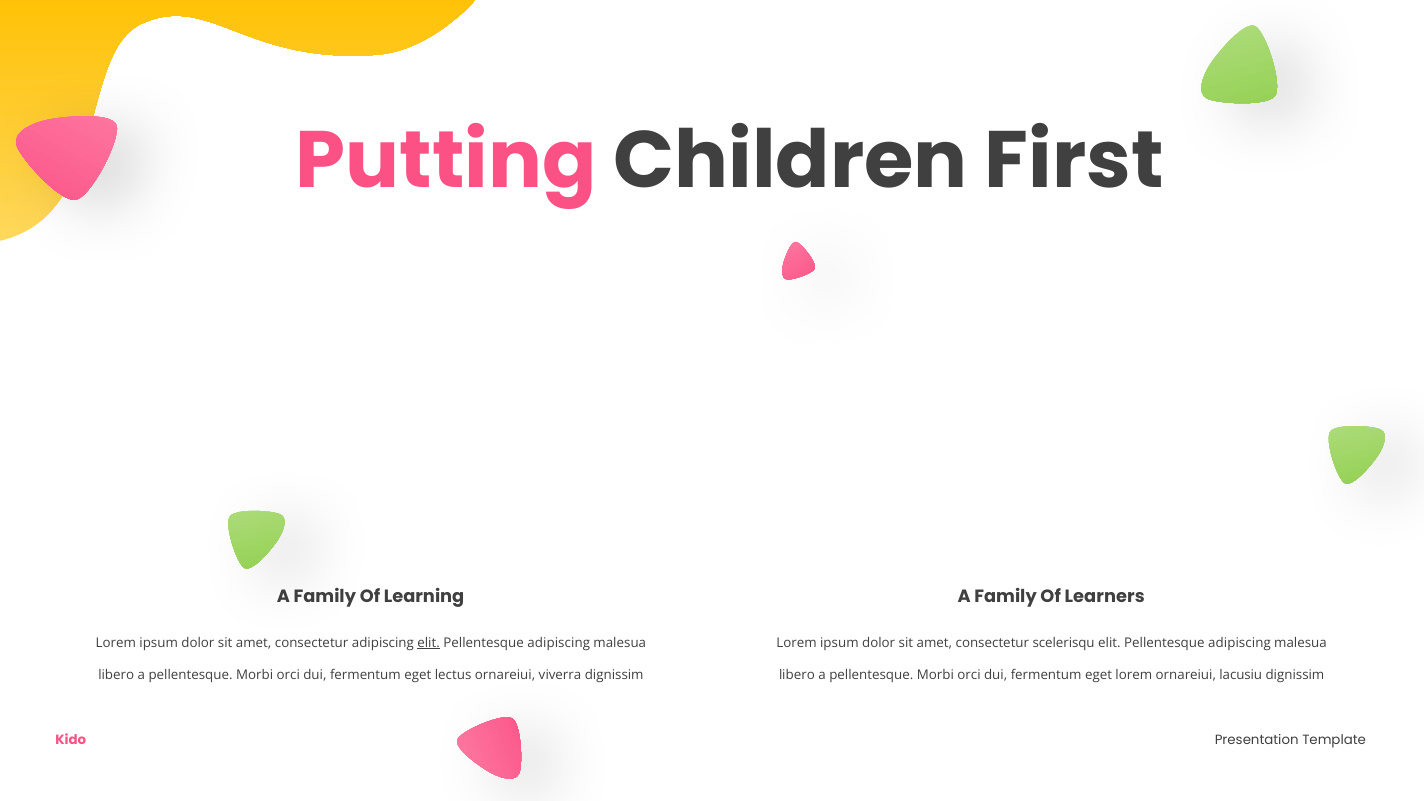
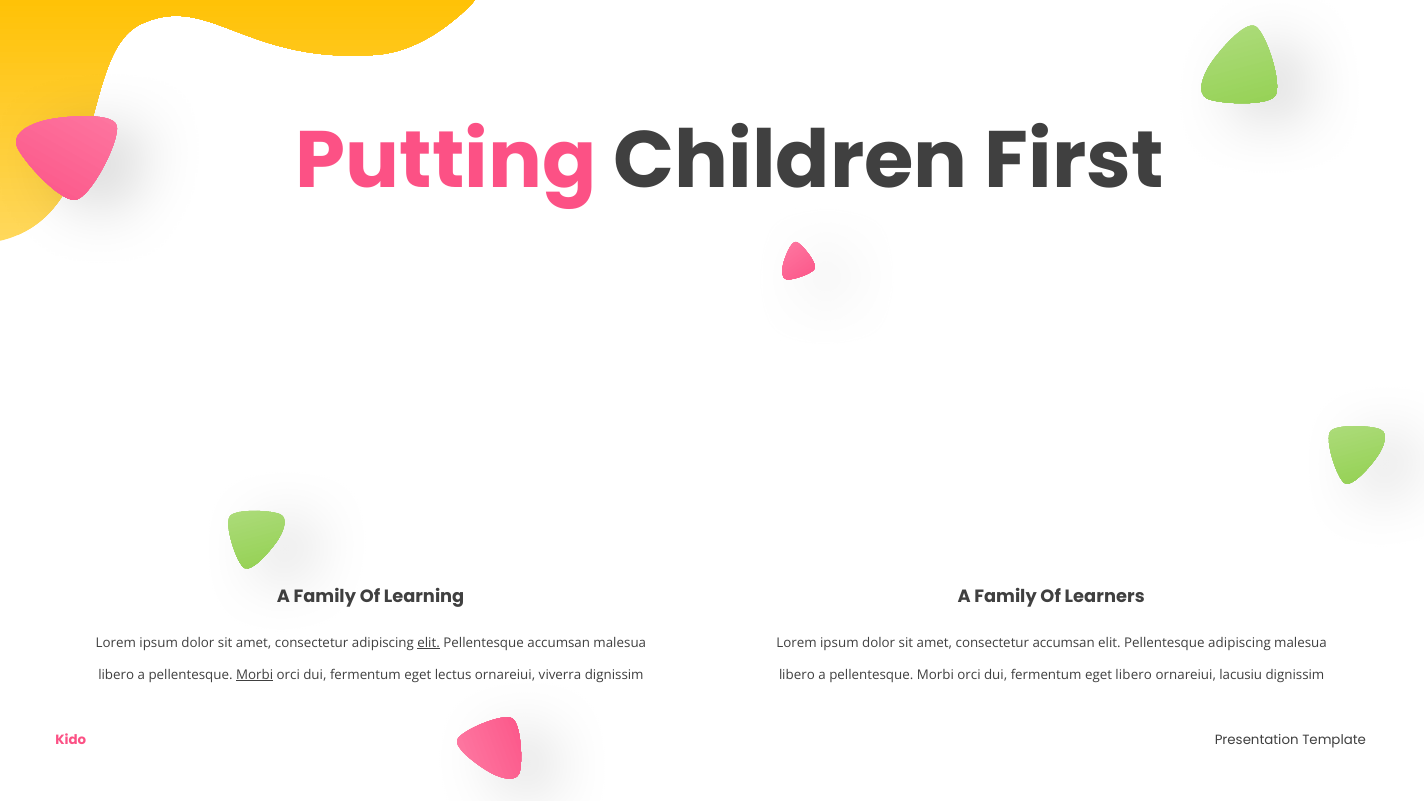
adipiscing at (559, 643): adipiscing -> accumsan
consectetur scelerisqu: scelerisqu -> accumsan
Morbi at (255, 675) underline: none -> present
eget lorem: lorem -> libero
